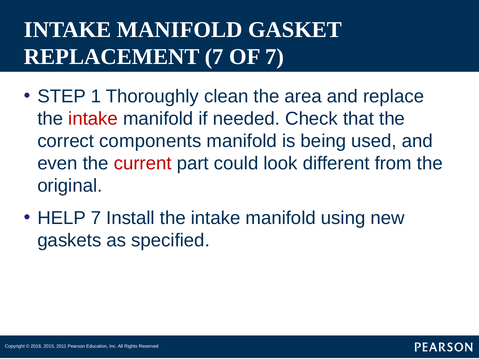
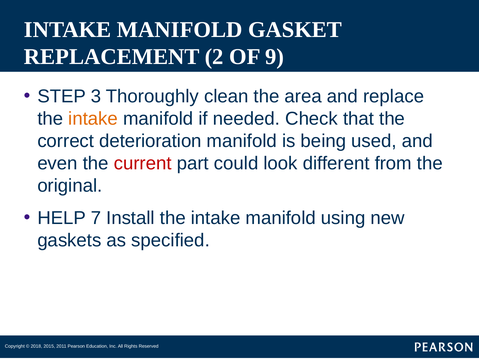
REPLACEMENT 7: 7 -> 2
OF 7: 7 -> 9
1: 1 -> 3
intake at (93, 119) colour: red -> orange
components: components -> deterioration
